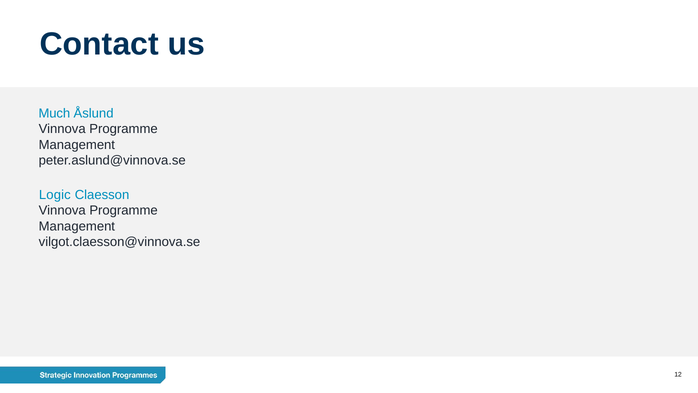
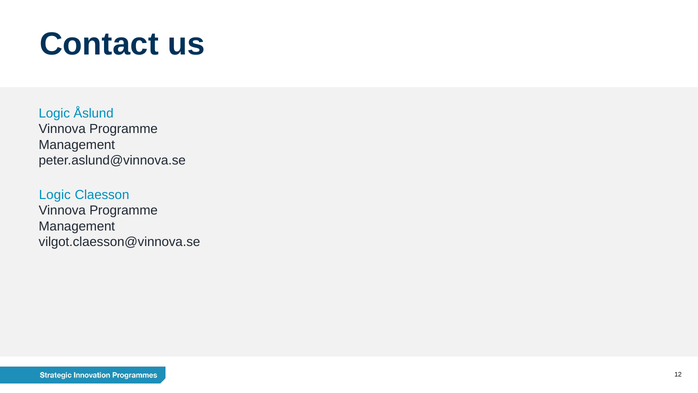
Much at (54, 113): Much -> Logic
